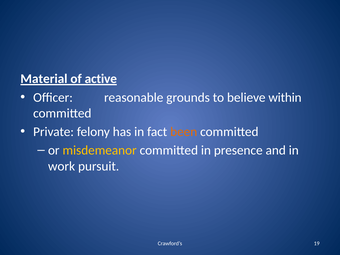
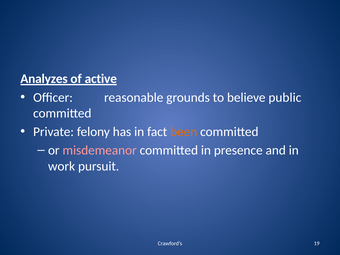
Material: Material -> Analyzes
within: within -> public
misdemeanor colour: yellow -> pink
